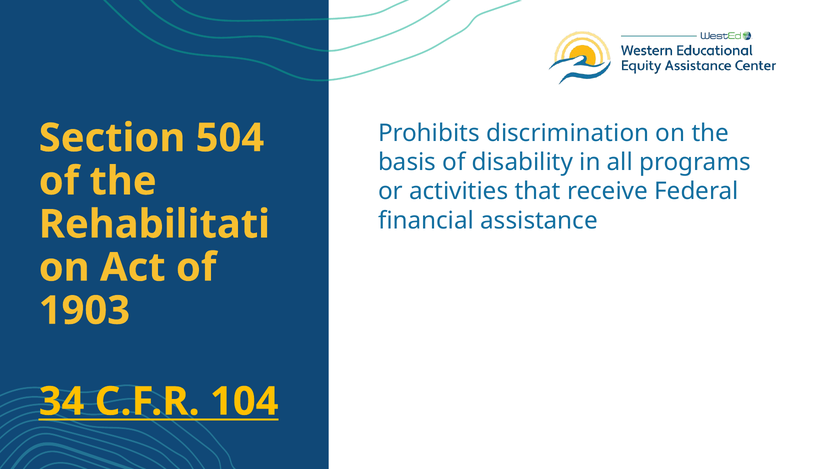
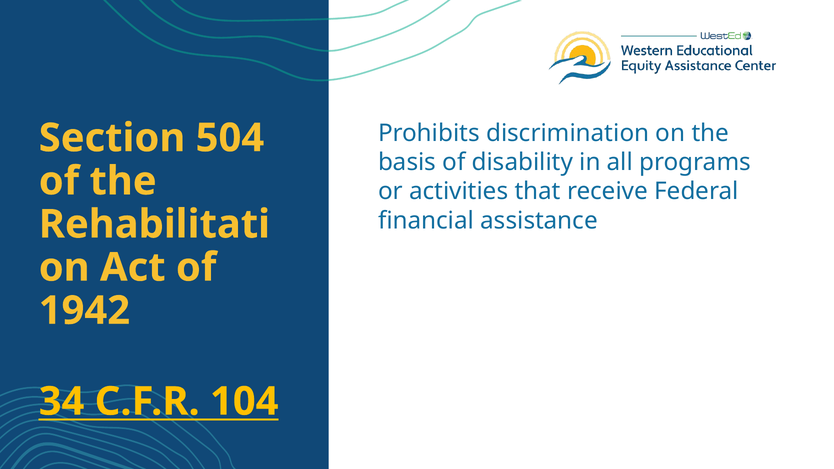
1903: 1903 -> 1942
